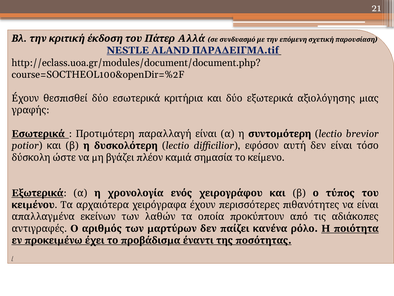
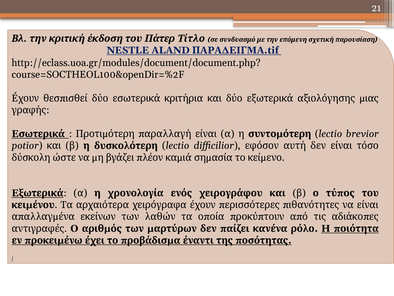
Αλλά: Αλλά -> Τίτλο
